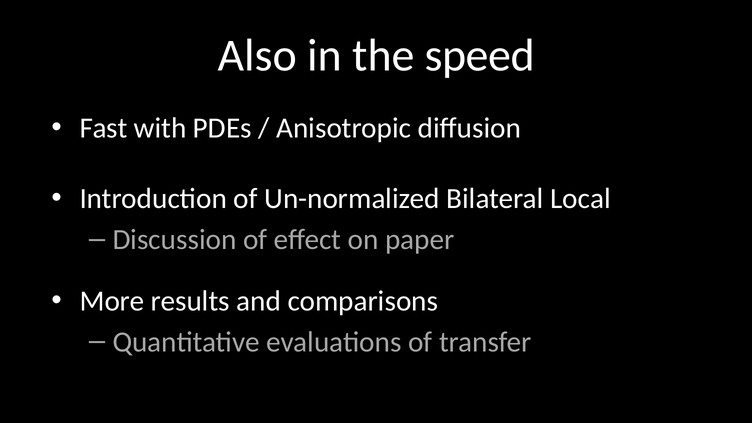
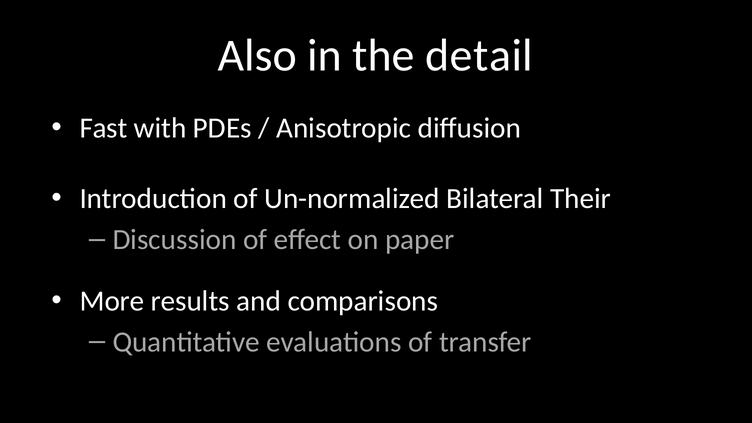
speed: speed -> detail
Local: Local -> Their
